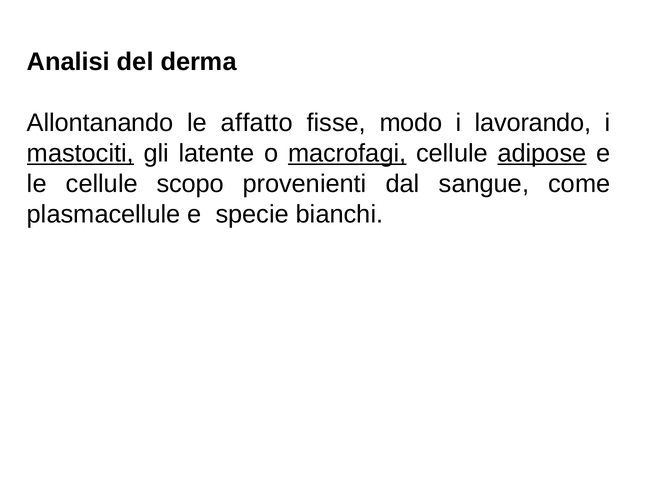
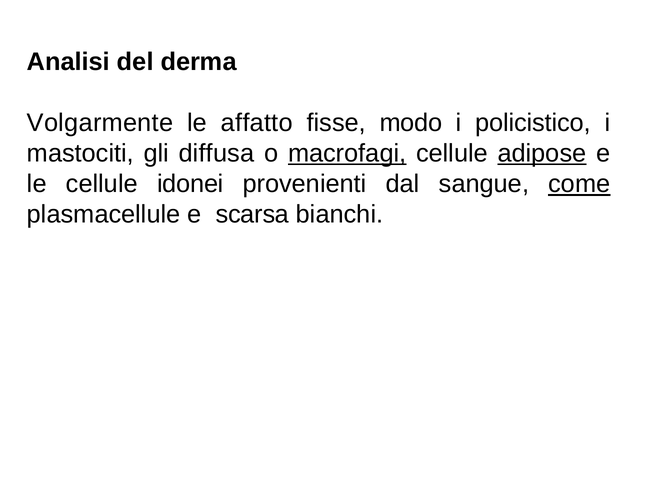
Allontanando: Allontanando -> Volgarmente
lavorando: lavorando -> policistico
mastociti underline: present -> none
latente: latente -> diffusa
scopo: scopo -> idonei
come underline: none -> present
specie: specie -> scarsa
